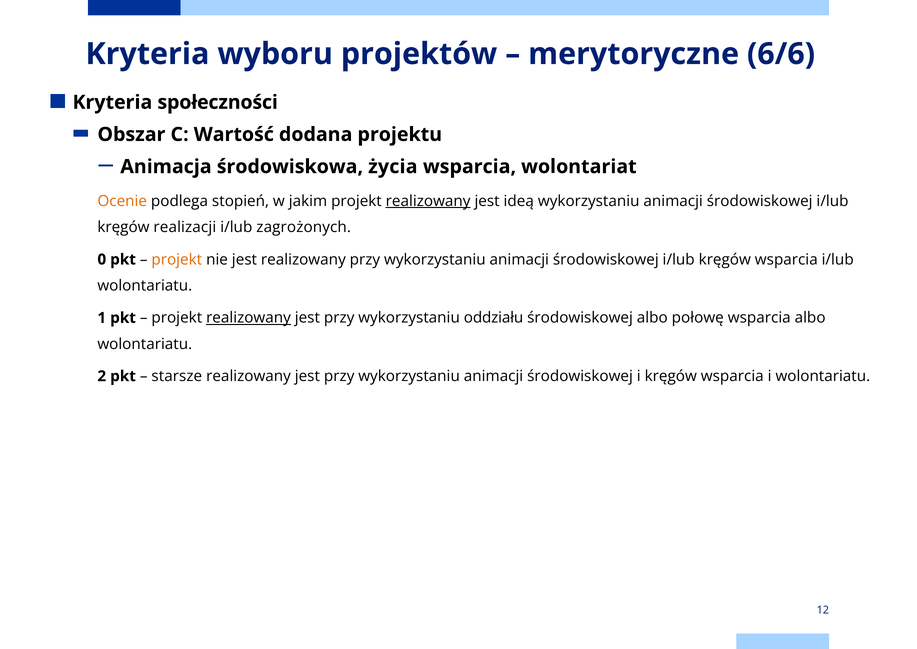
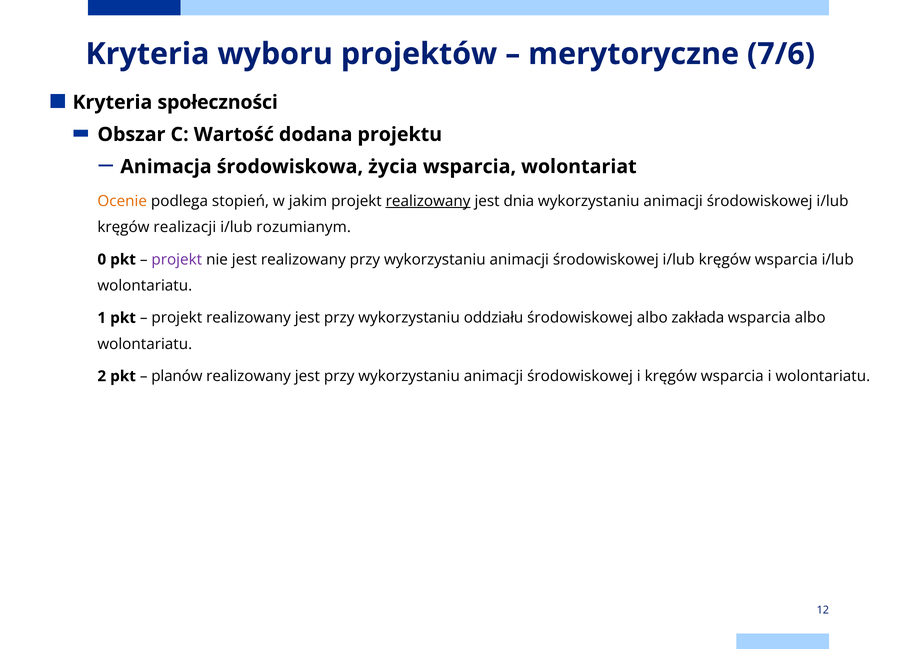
6/6: 6/6 -> 7/6
ideą: ideą -> dnia
zagrożonych: zagrożonych -> rozumianym
projekt at (177, 259) colour: orange -> purple
realizowany at (248, 318) underline: present -> none
połowę: połowę -> zakłada
starsze: starsze -> planów
